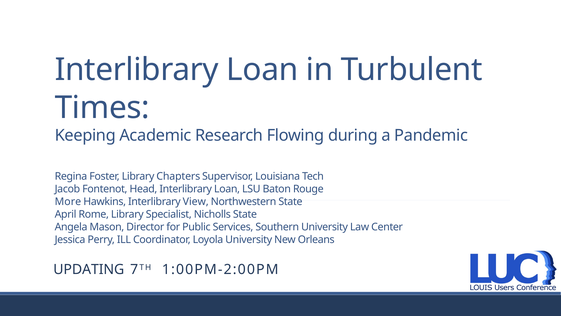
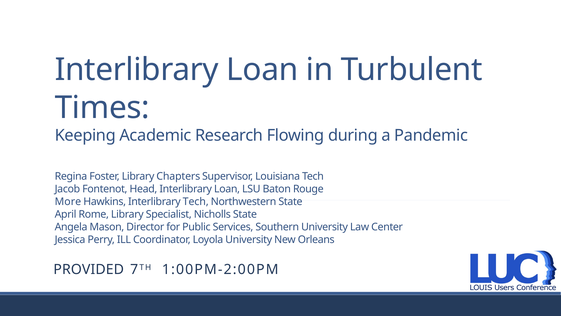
Interlibrary View: View -> Tech
UPDATING: UPDATING -> PROVIDED
